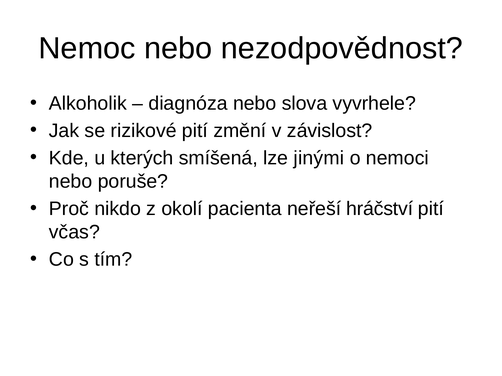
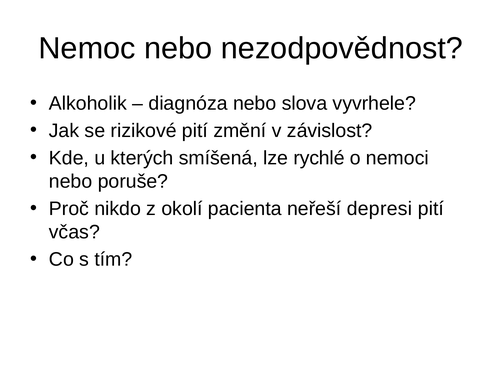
jinými: jinými -> rychlé
hráčství: hráčství -> depresi
